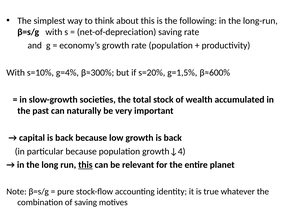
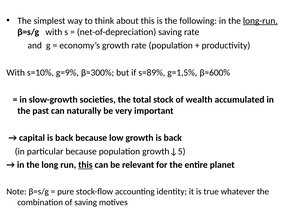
long-run underline: none -> present
g=4%: g=4% -> g=9%
s=20%: s=20% -> s=89%
growth↓4: growth↓4 -> growth↓5
